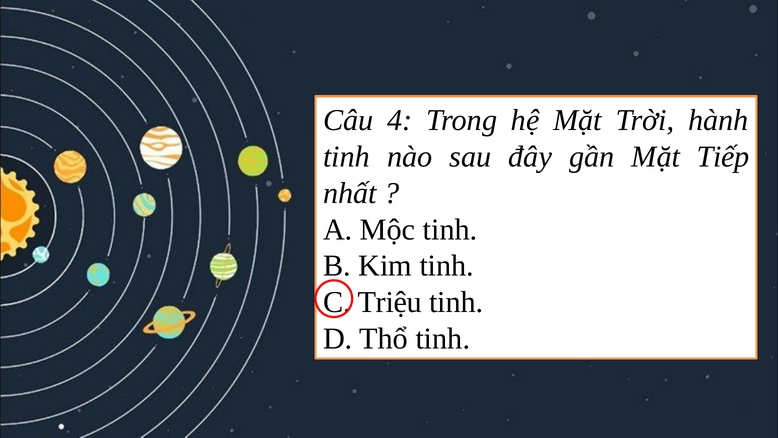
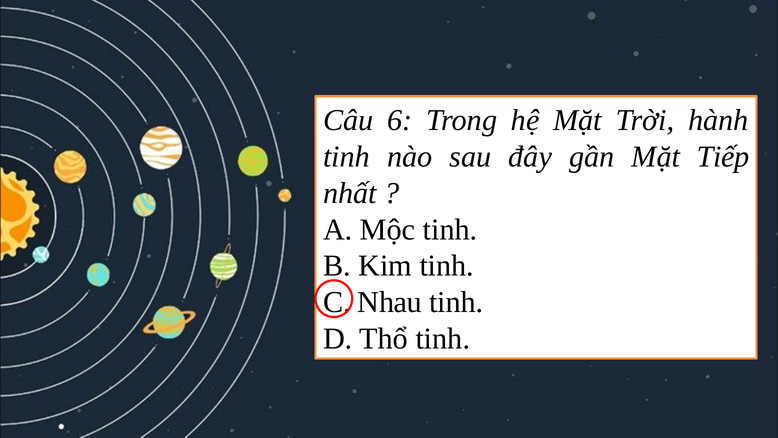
4: 4 -> 6
Triệu: Triệu -> Nhau
